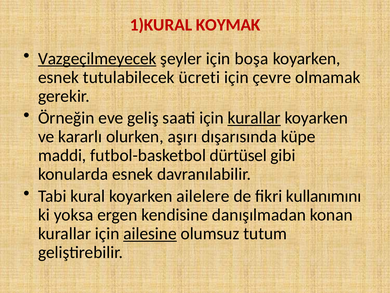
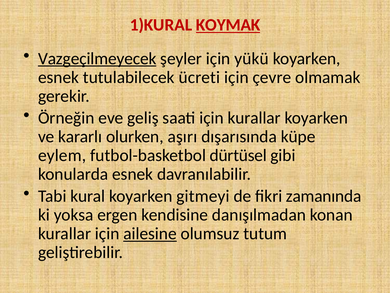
KOYMAK underline: none -> present
boşa: boşa -> yükü
kurallar at (254, 118) underline: present -> none
maddi: maddi -> eylem
ailelere: ailelere -> gitmeyi
kullanımını: kullanımını -> zamanında
